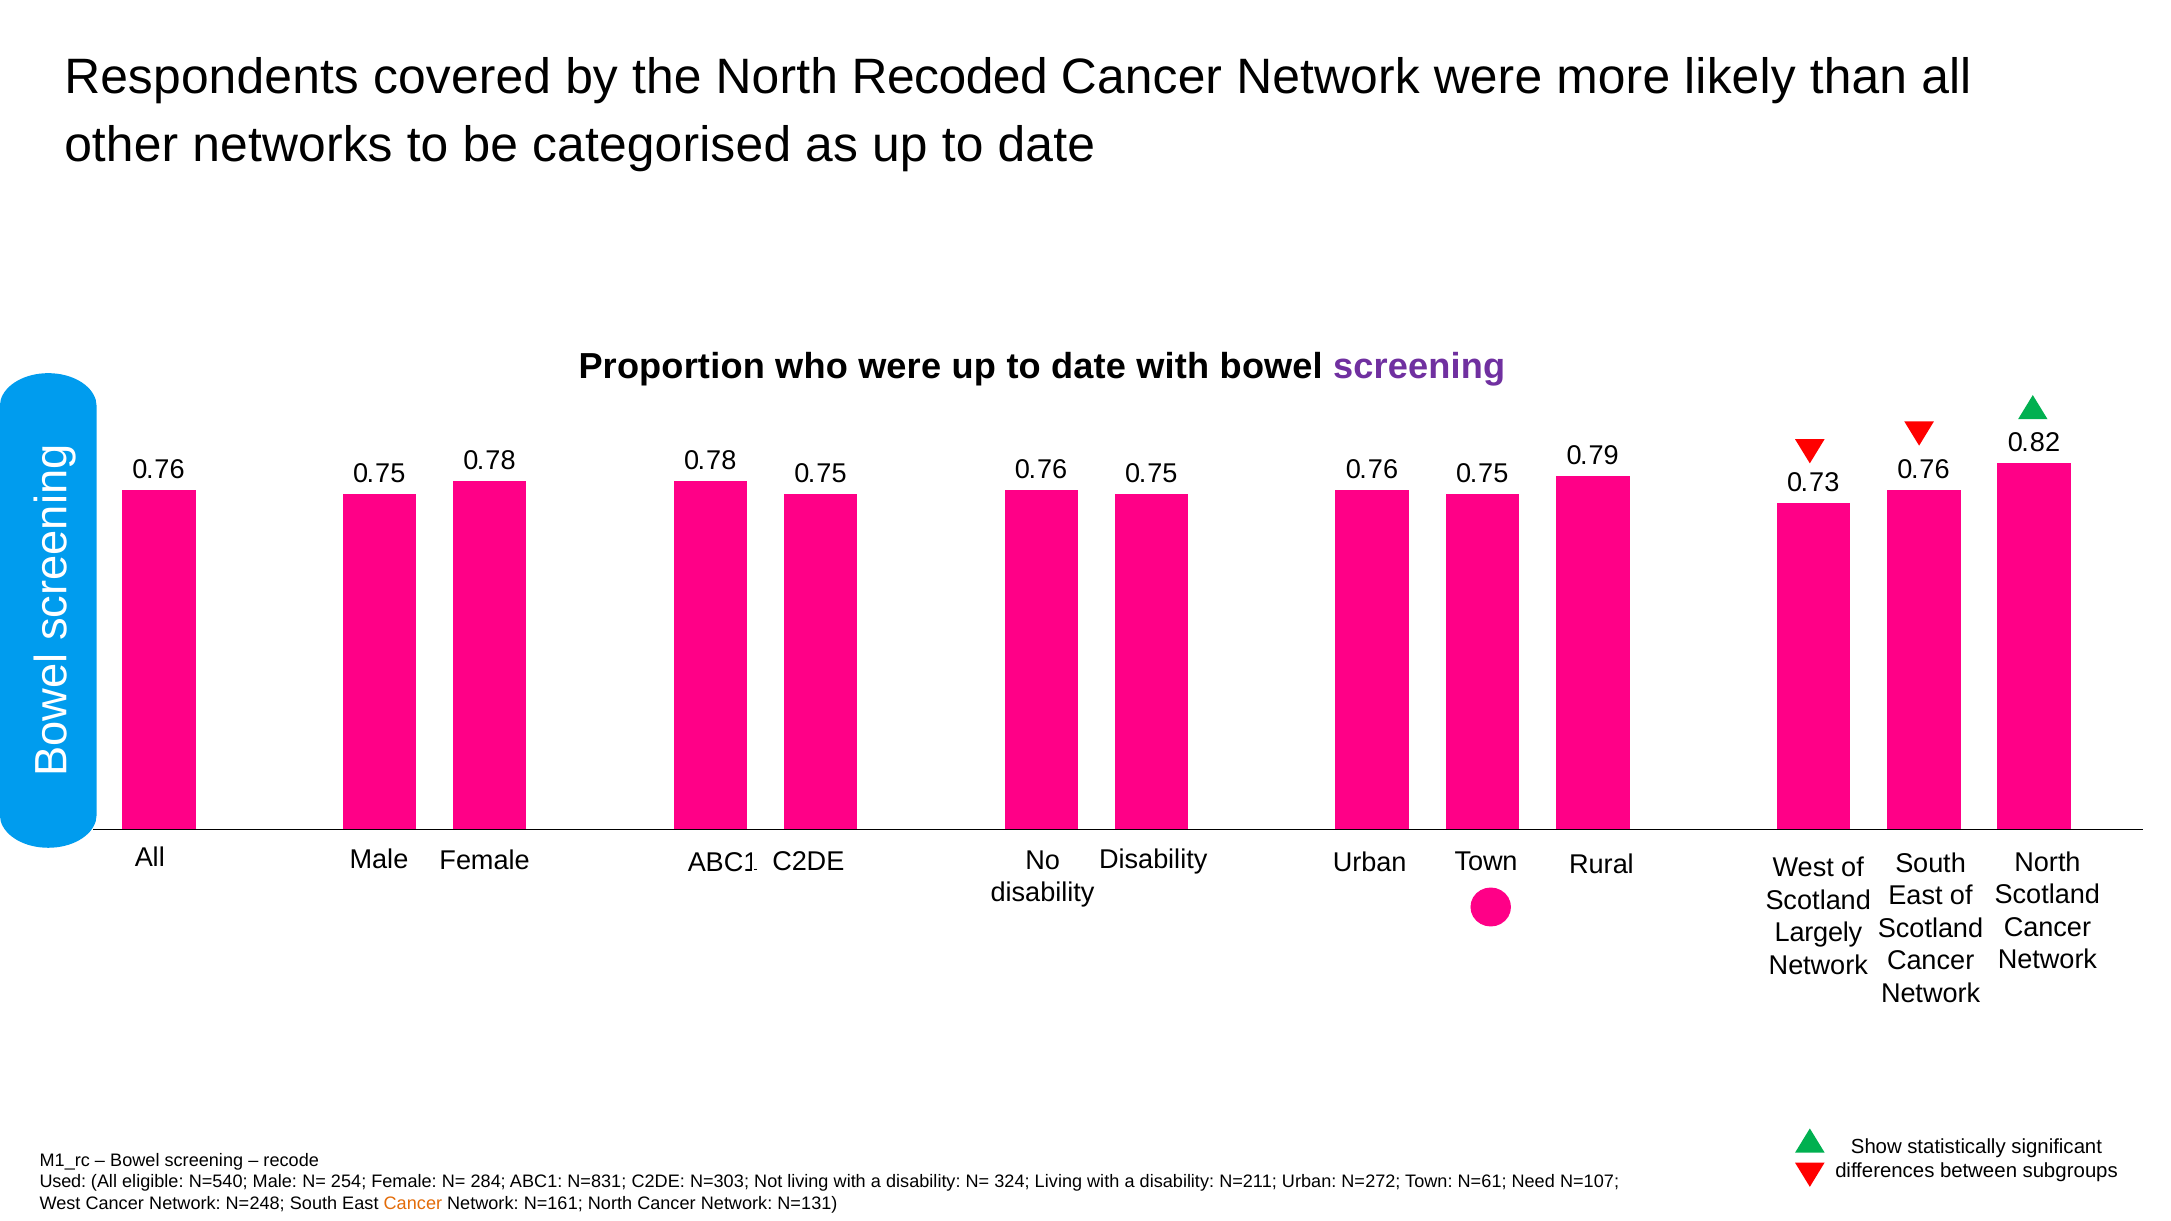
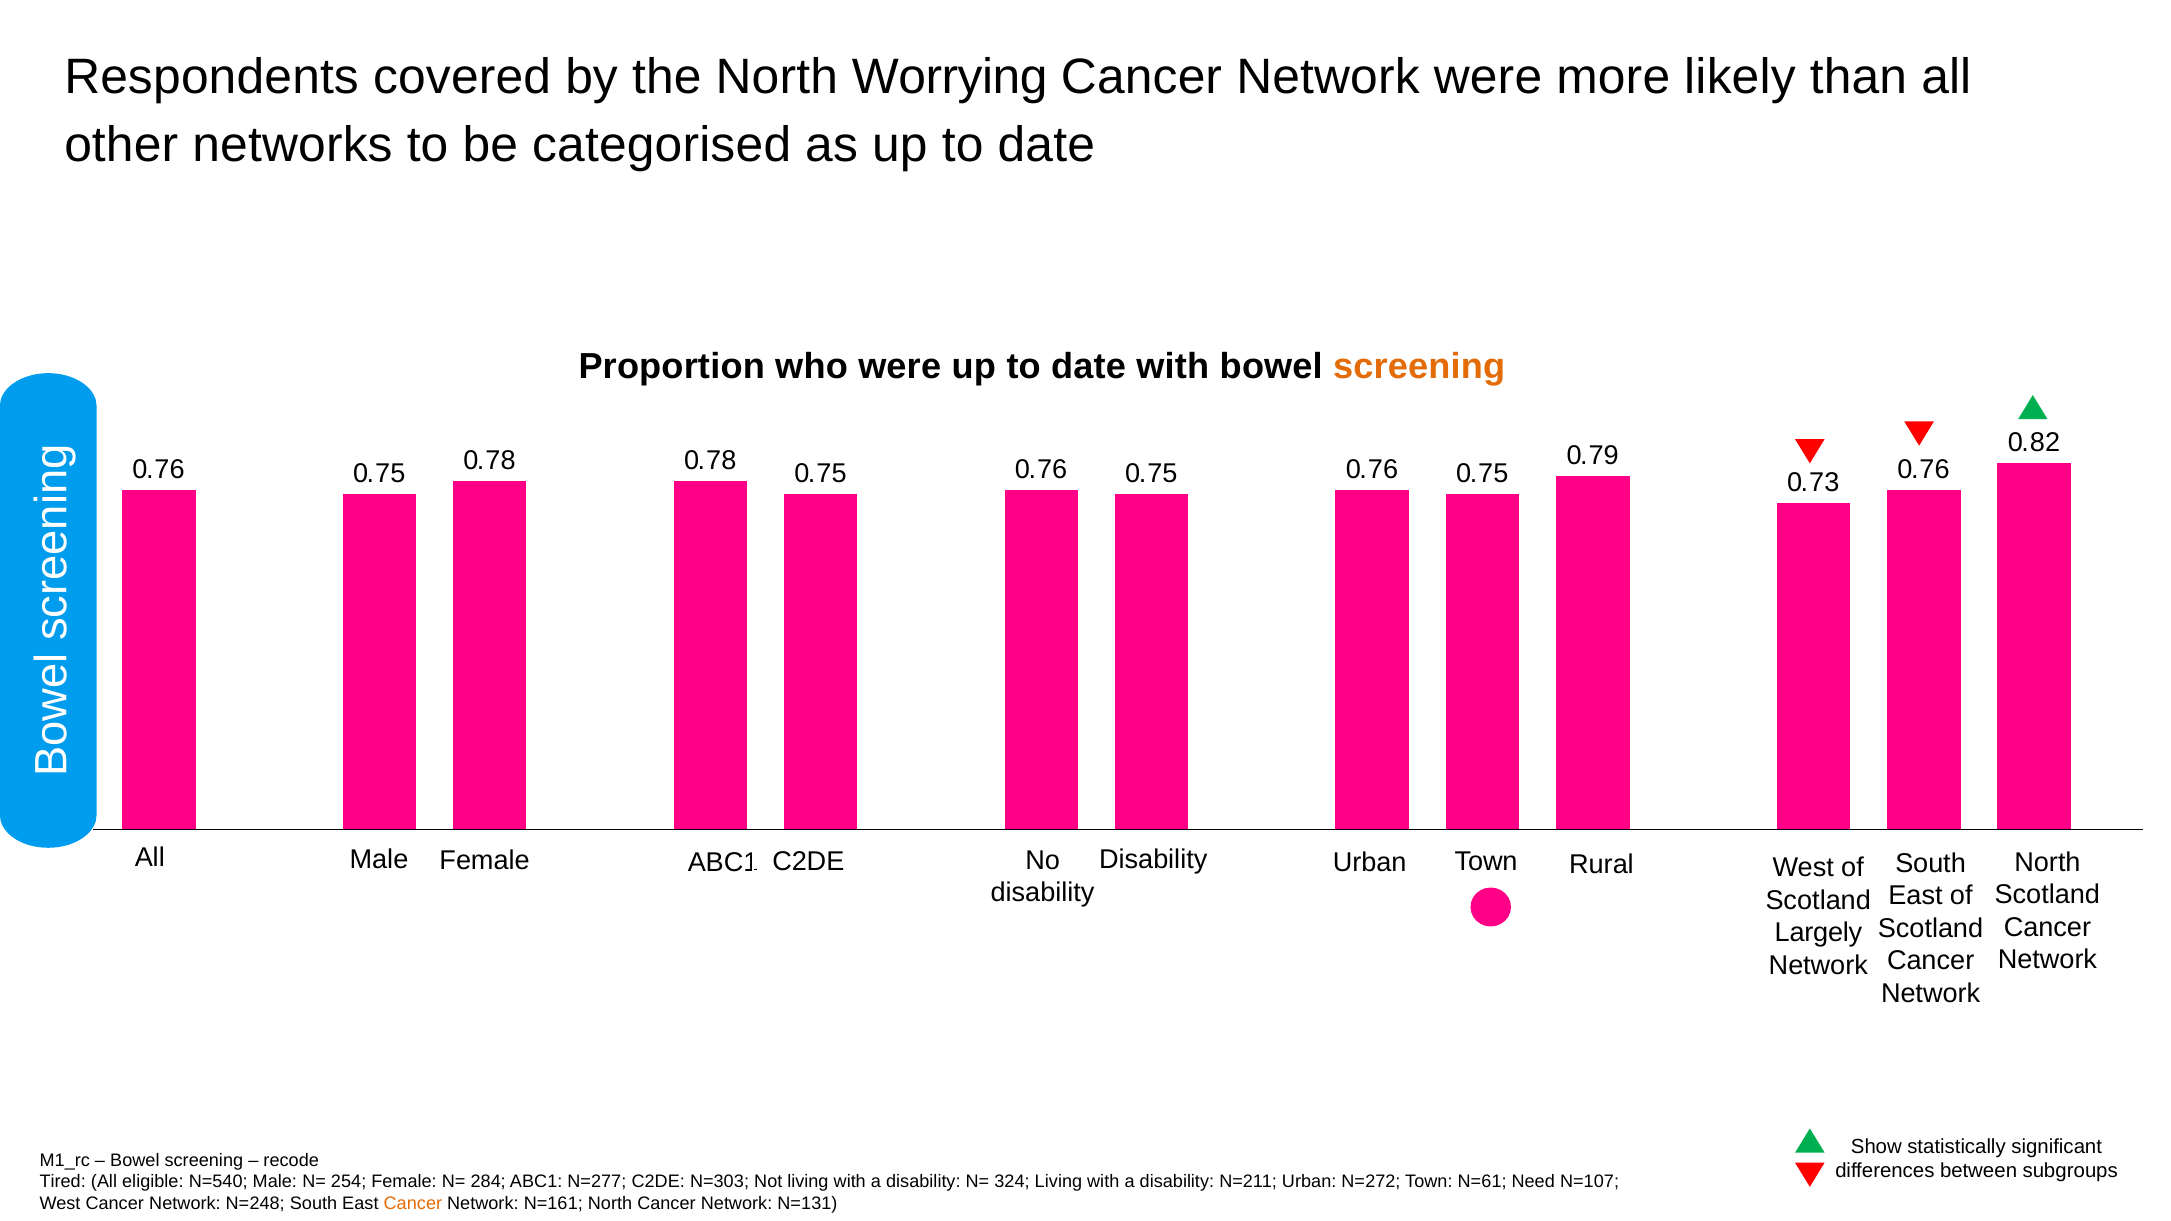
Recoded: Recoded -> Worrying
screening at (1419, 367) colour: purple -> orange
Used: Used -> Tired
N=831: N=831 -> N=277
